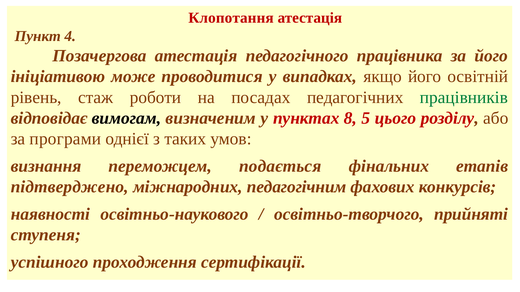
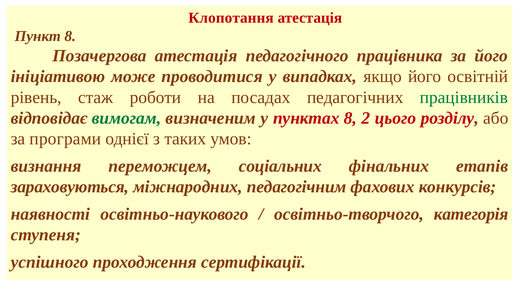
Пункт 4: 4 -> 8
вимогам colour: black -> green
5: 5 -> 2
подається: подається -> соціальних
підтверджено: підтверджено -> зараховуються
прийняті: прийняті -> категорія
